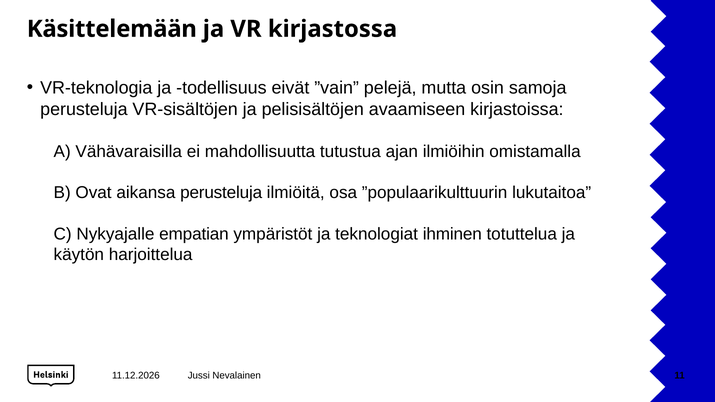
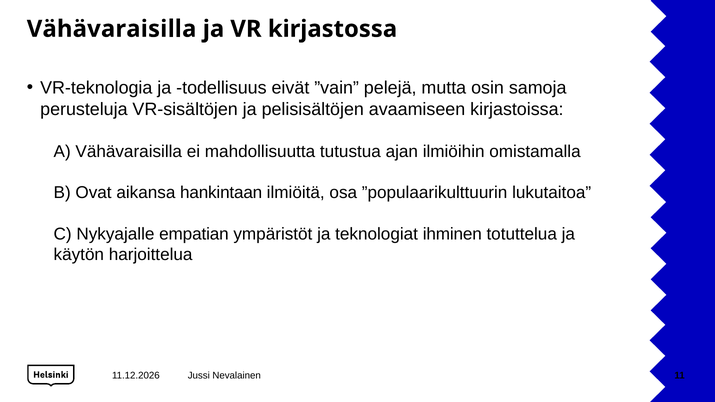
Käsittelemään at (112, 29): Käsittelemään -> Vähävaraisilla
aikansa perusteluja: perusteluja -> hankintaan
